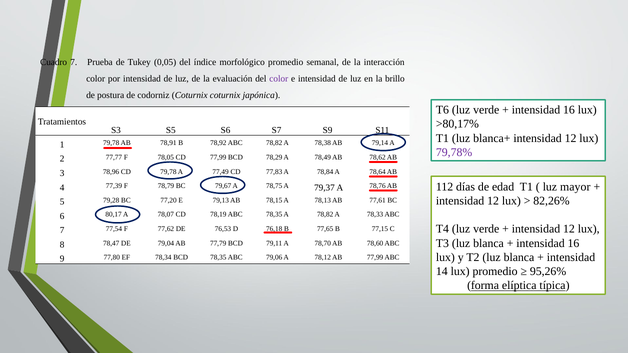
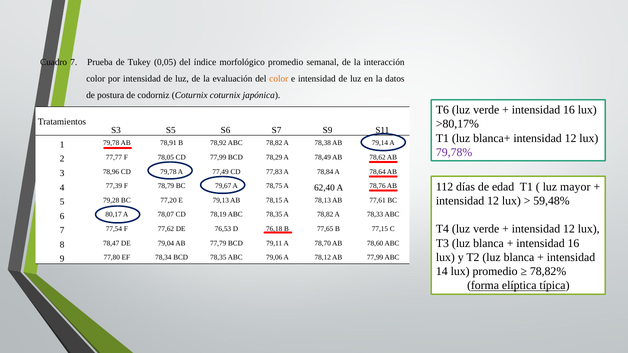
color at (279, 79) colour: purple -> orange
brillo: brillo -> datos
79,37: 79,37 -> 62,40
82,26%: 82,26% -> 59,48%
95,26%: 95,26% -> 78,82%
